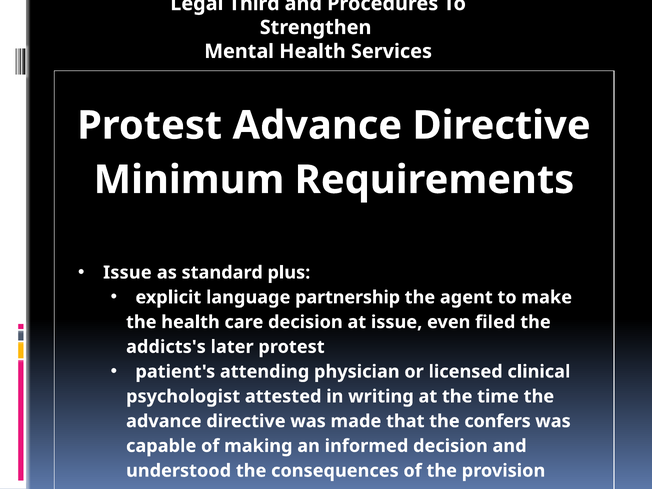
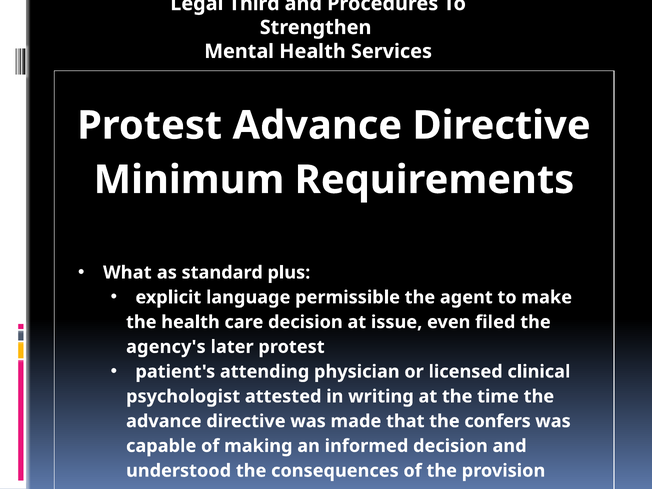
Issue at (127, 273): Issue -> What
partnership: partnership -> permissible
addicts's: addicts's -> agency's
